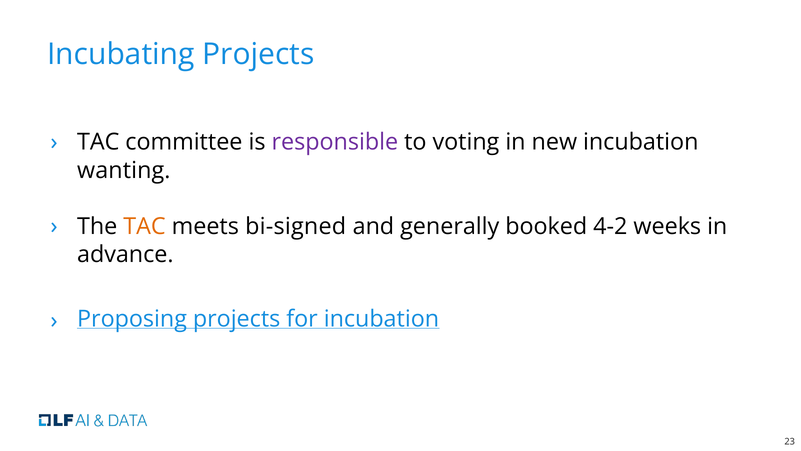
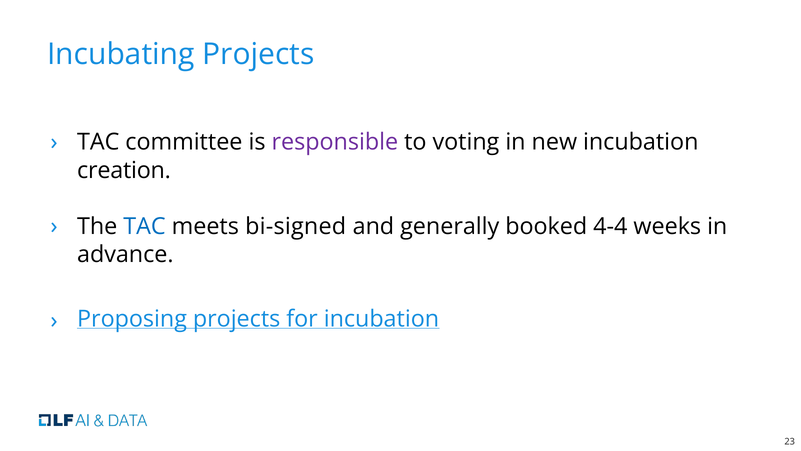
wanting: wanting -> creation
TAC at (145, 226) colour: orange -> blue
4-2: 4-2 -> 4-4
